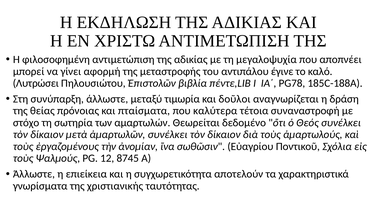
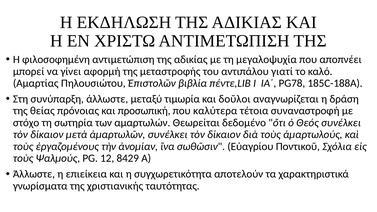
έγινε: έγινε -> γιατί
Λυτρώσει: Λυτρώσει -> Αμαρτίας
πταίσματα: πταίσματα -> προσωπική
8745: 8745 -> 8429
